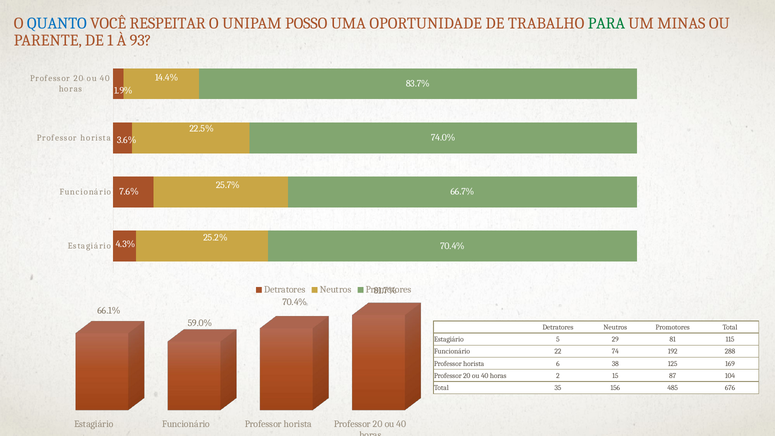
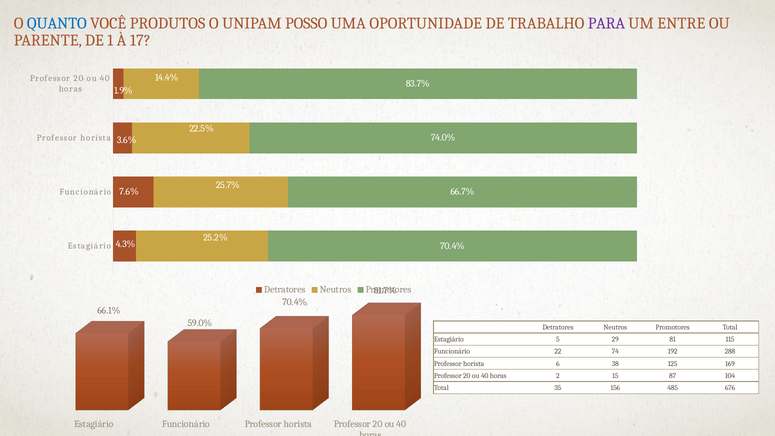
RESPEITAR: RESPEITAR -> PRODUTOS
PARA colour: green -> purple
MINAS: MINAS -> ENTRE
93: 93 -> 17
